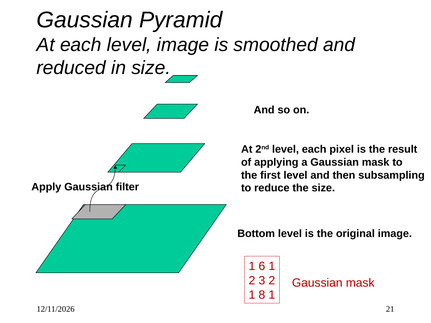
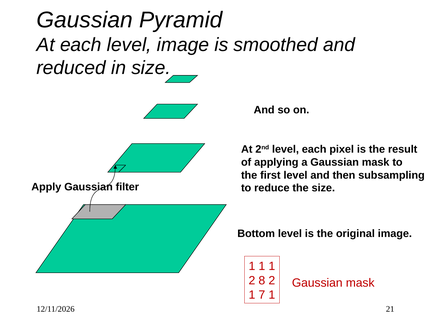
6 at (262, 266): 6 -> 1
3: 3 -> 8
8: 8 -> 7
